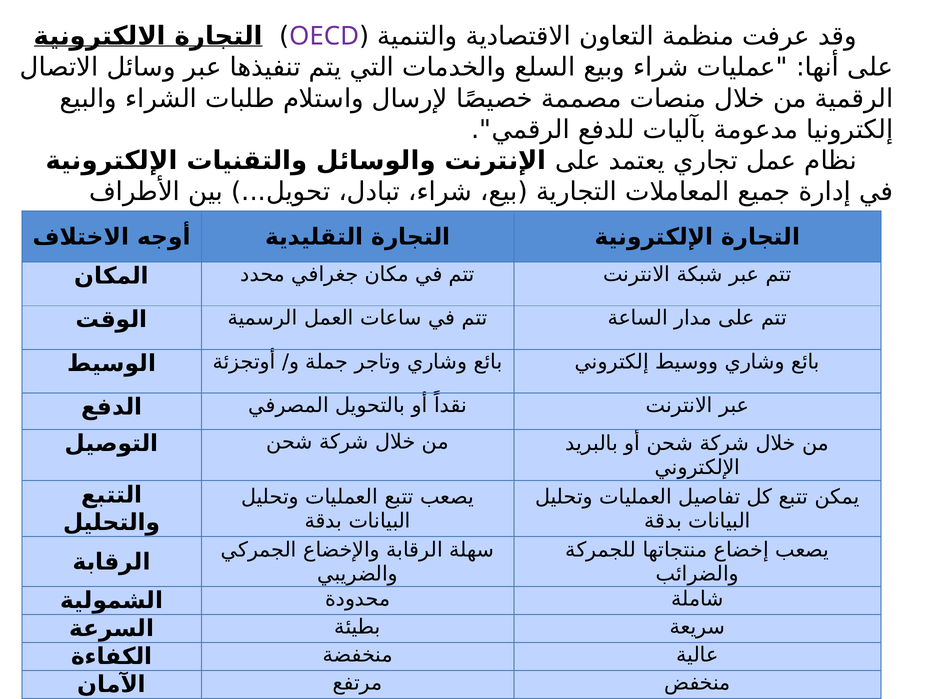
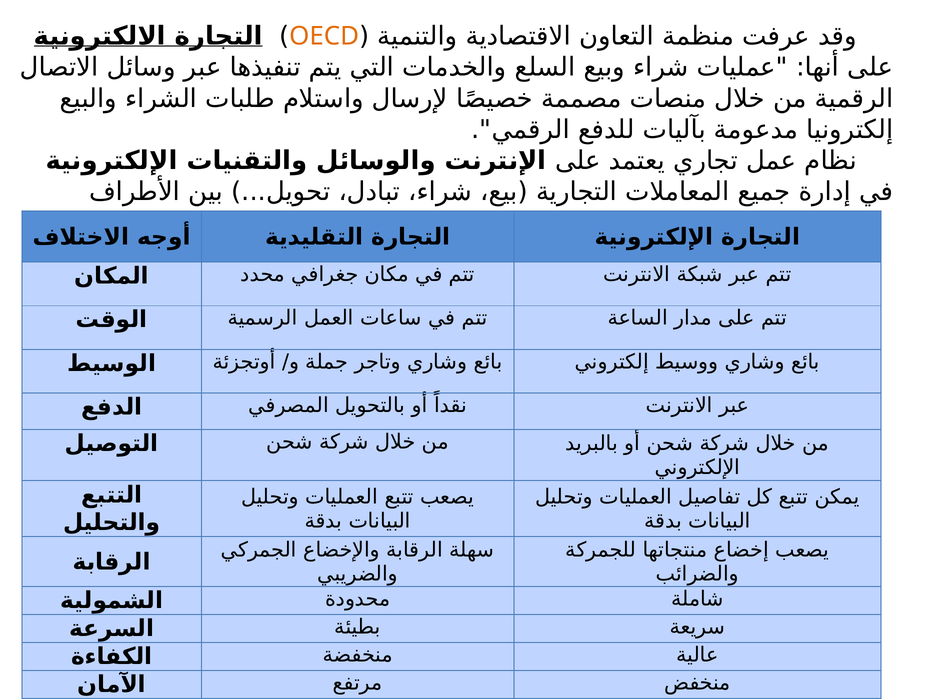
OECD colour: purple -> orange
